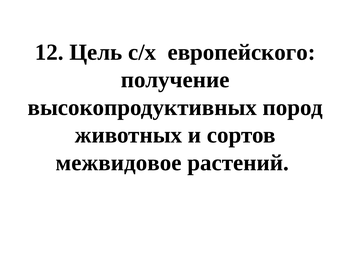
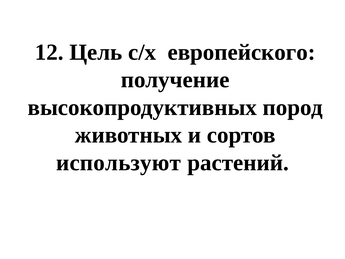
межвидовое: межвидовое -> используют
